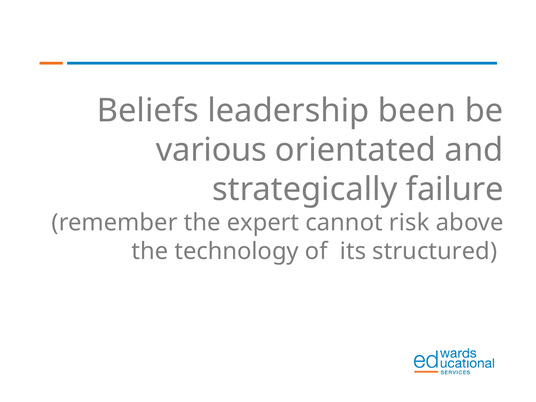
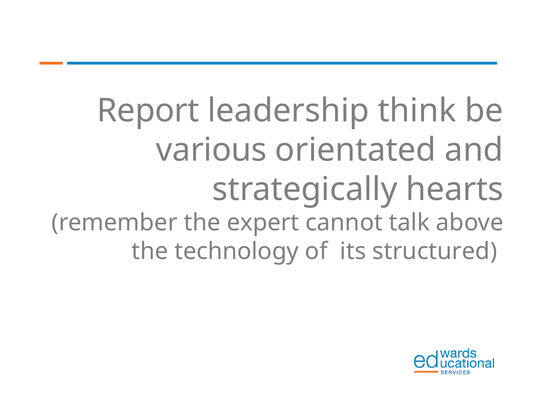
Beliefs: Beliefs -> Report
been: been -> think
failure: failure -> hearts
risk: risk -> talk
